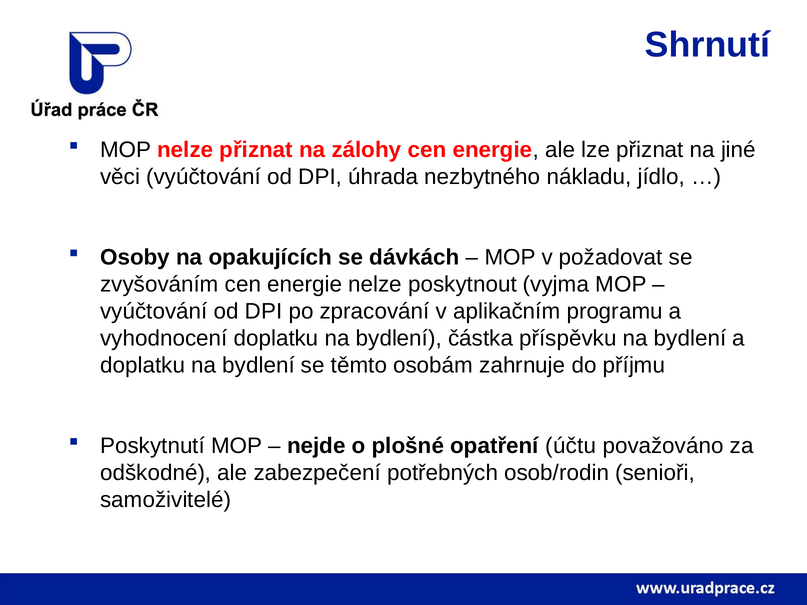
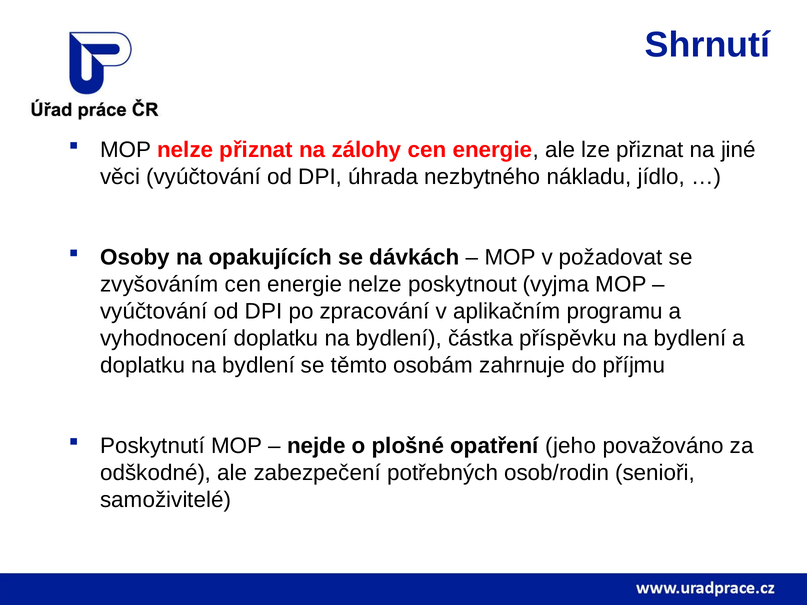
účtu: účtu -> jeho
